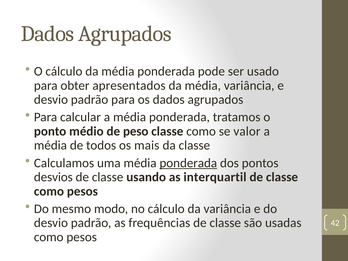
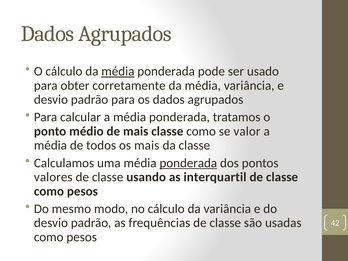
média at (118, 71) underline: none -> present
apresentados: apresentados -> corretamente
de peso: peso -> mais
desvios: desvios -> valores
